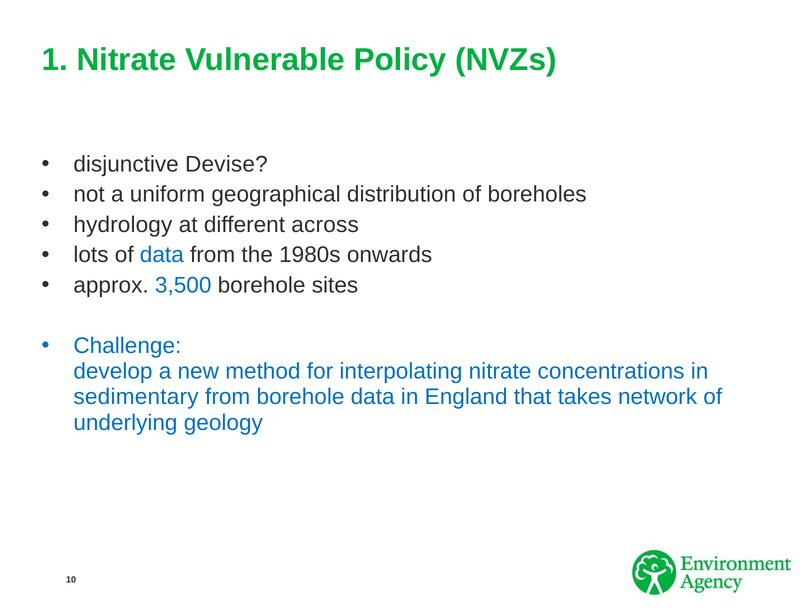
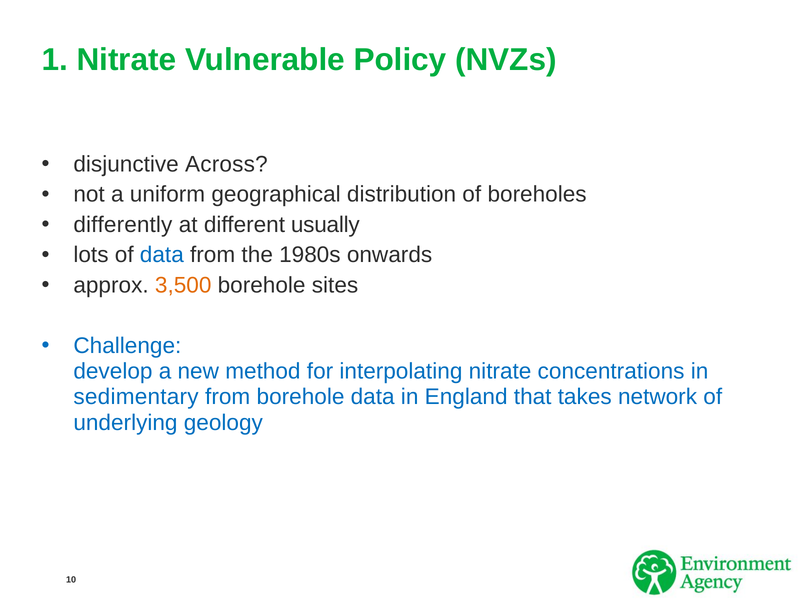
Devise: Devise -> Across
hydrology: hydrology -> differently
across: across -> usually
3,500 colour: blue -> orange
